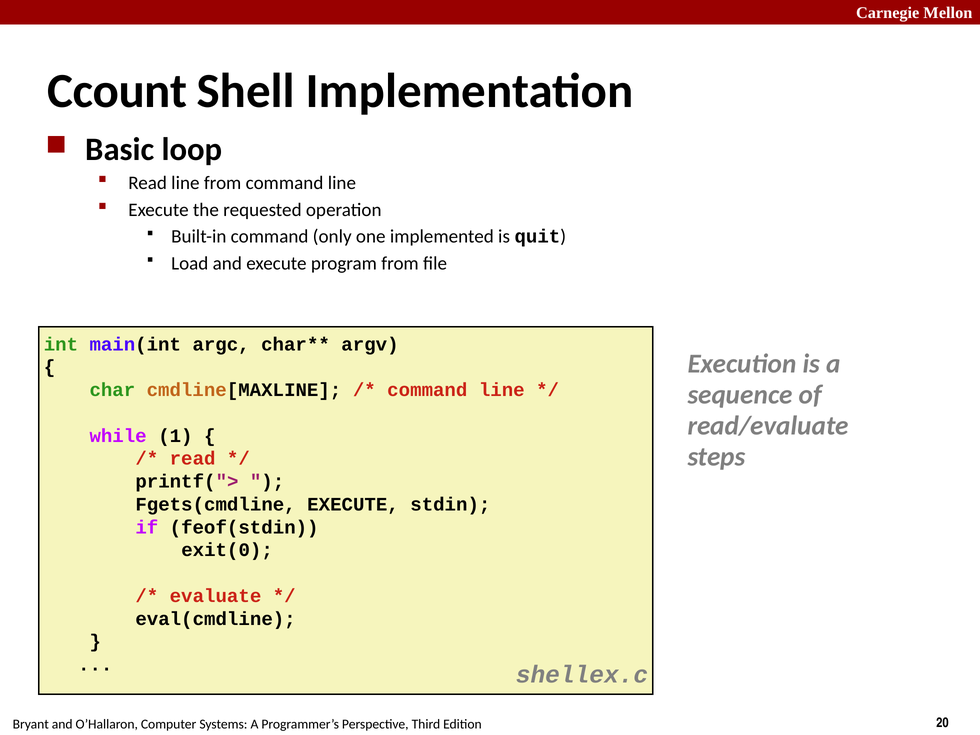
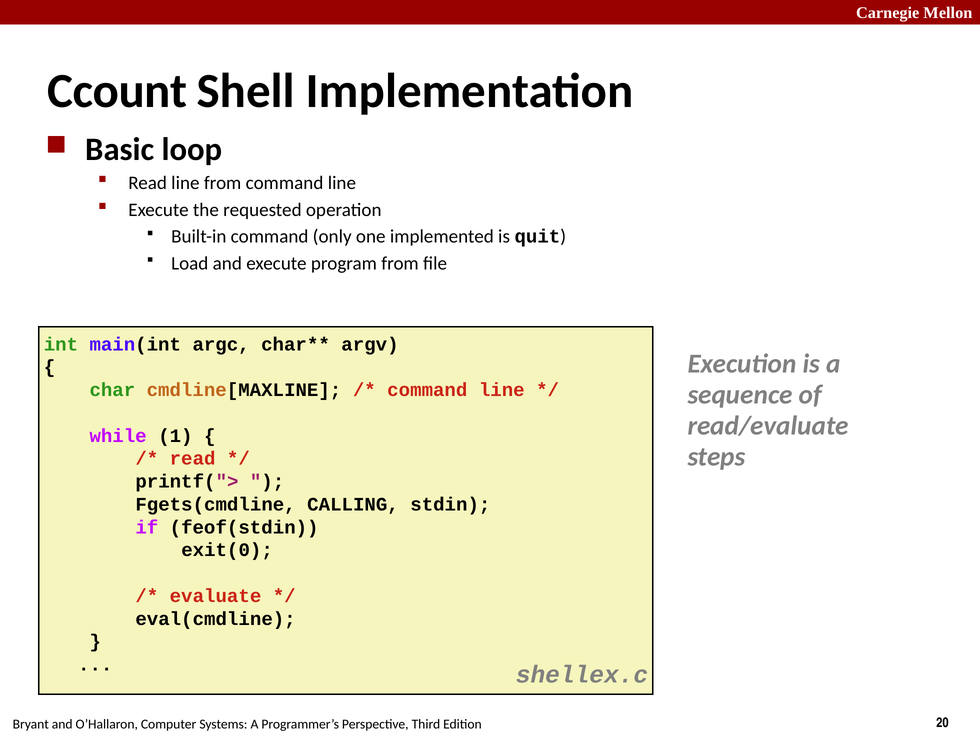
Fgets(cmdline EXECUTE: EXECUTE -> CALLING
